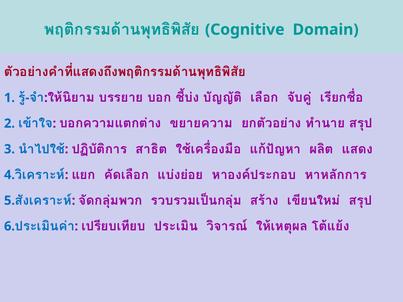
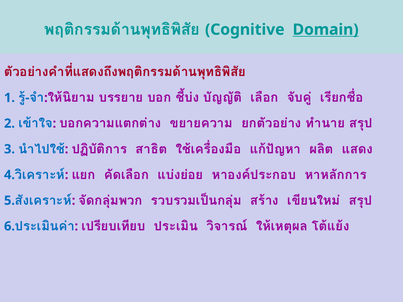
Domain underline: none -> present
